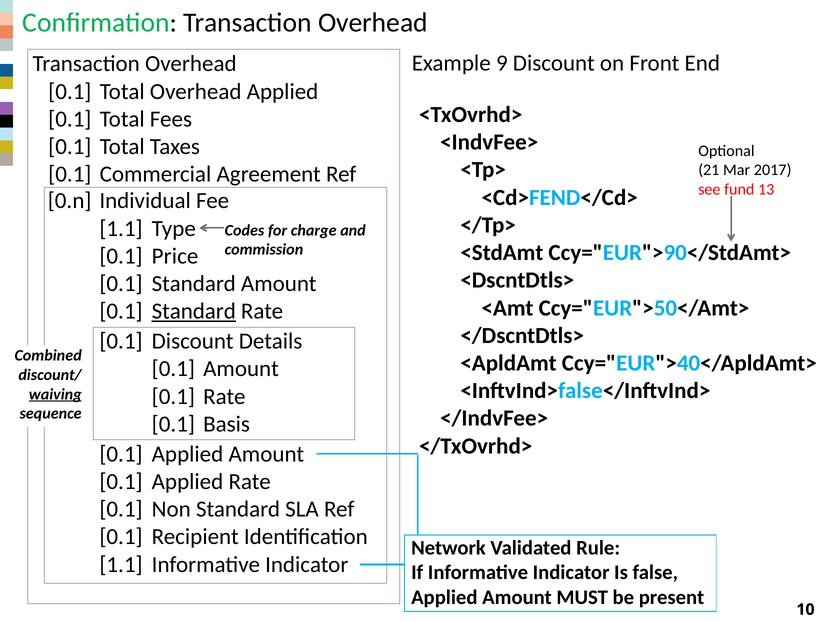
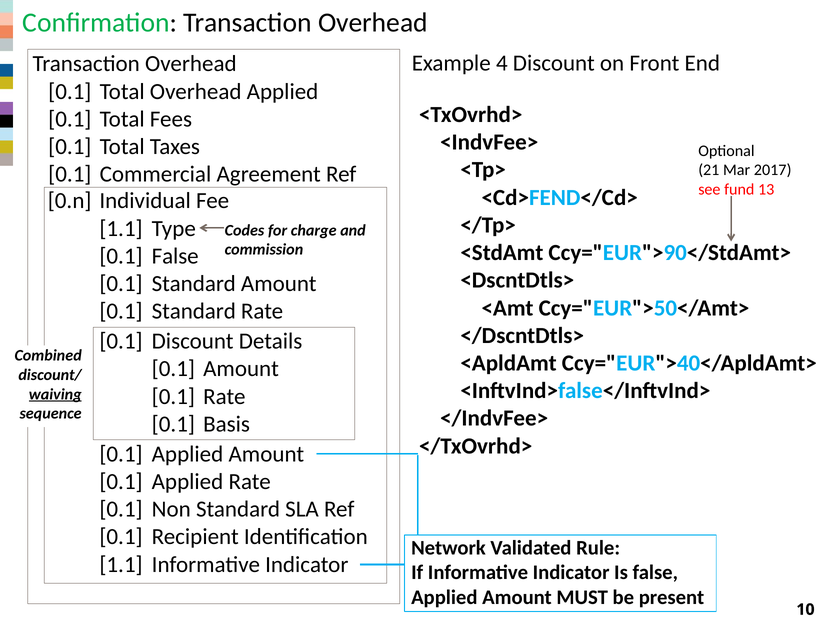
9: 9 -> 4
0.1 Price: Price -> False
Standard at (194, 311) underline: present -> none
